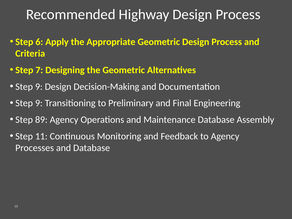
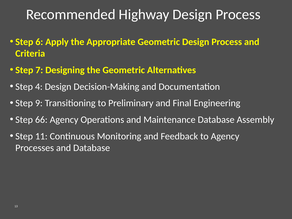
9 at (39, 87): 9 -> 4
89: 89 -> 66
